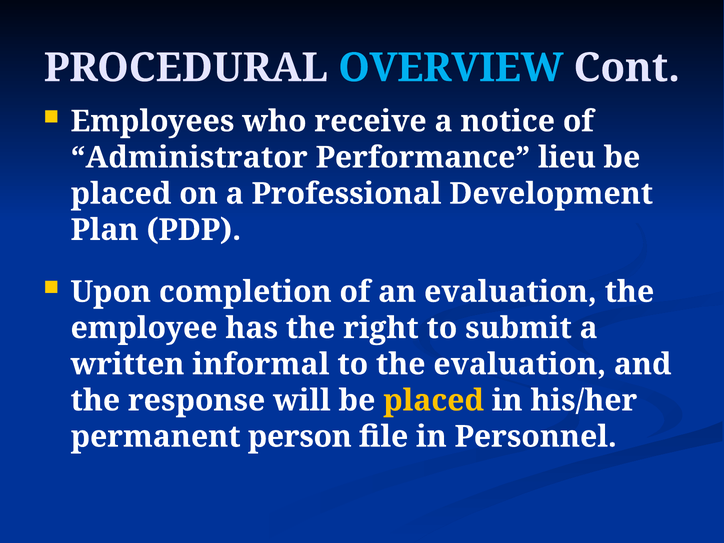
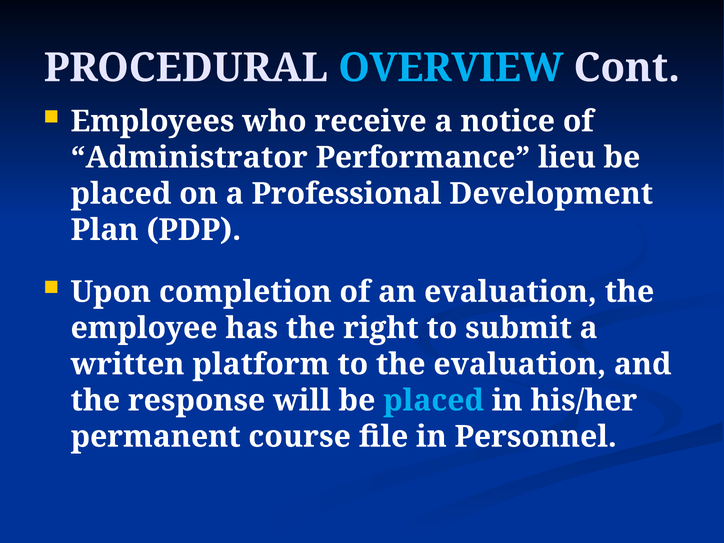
informal: informal -> platform
placed at (434, 401) colour: yellow -> light blue
person: person -> course
